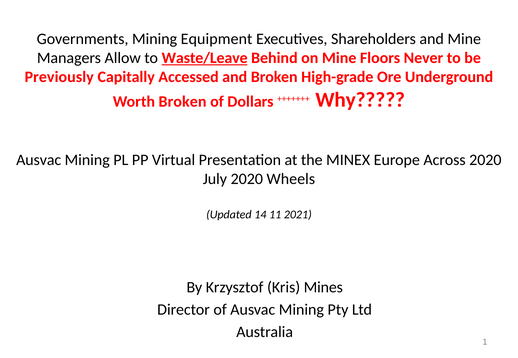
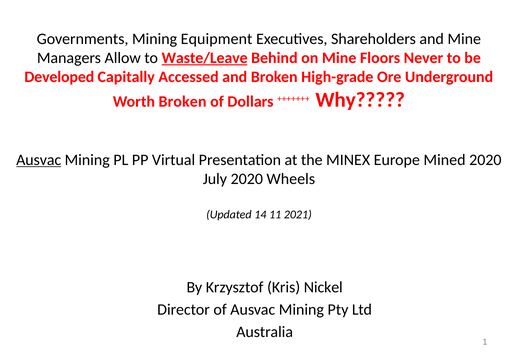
Previously: Previously -> Developed
Ausvac at (39, 160) underline: none -> present
Across: Across -> Mined
Mines: Mines -> Nickel
